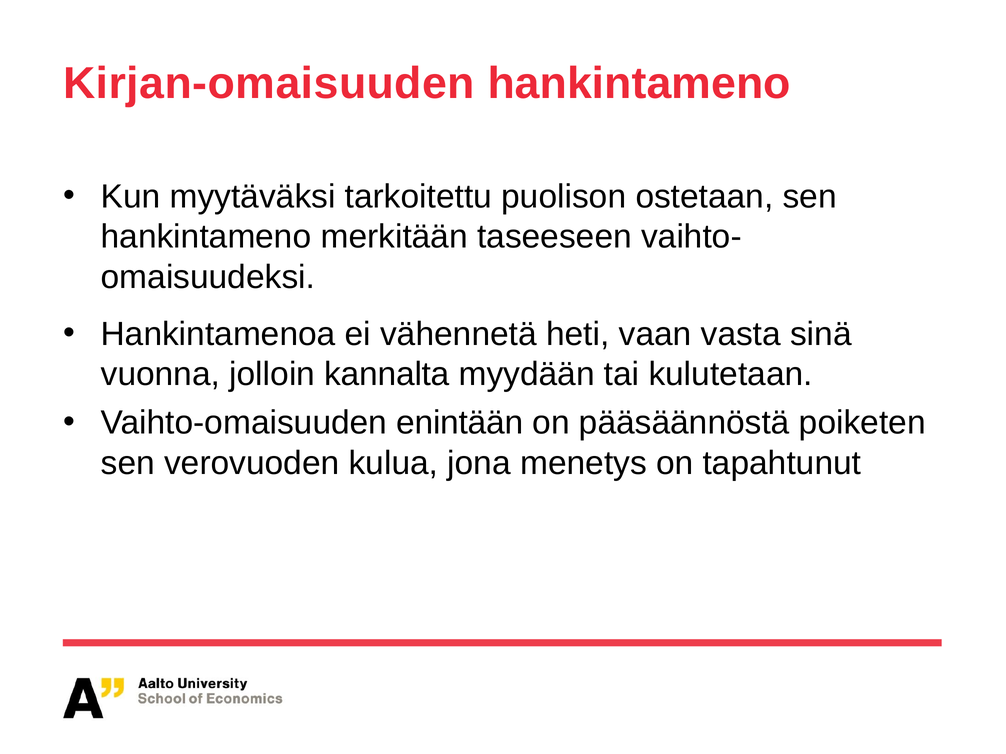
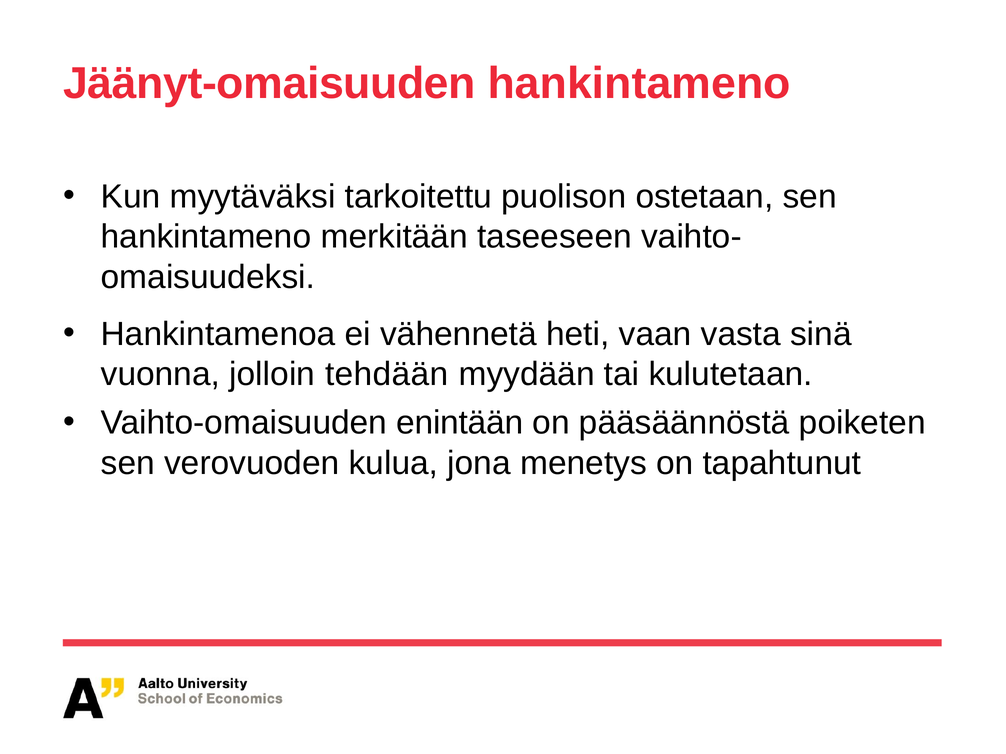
Kirjan-omaisuuden: Kirjan-omaisuuden -> Jäänyt-omaisuuden
kannalta: kannalta -> tehdään
